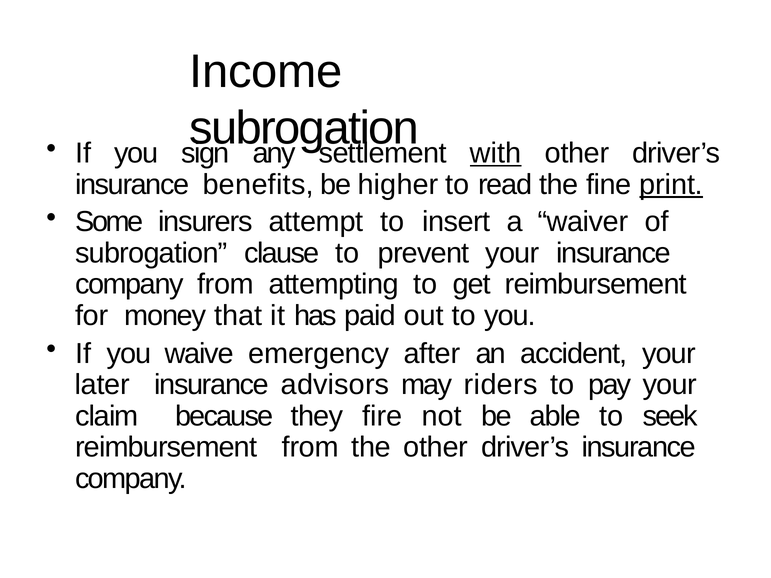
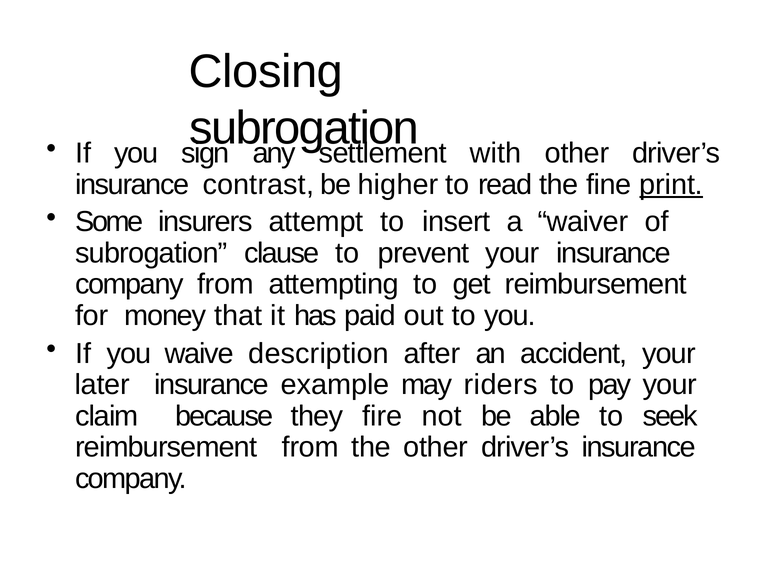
Income: Income -> Closing
with underline: present -> none
benefits: benefits -> contrast
emergency: emergency -> description
advisors: advisors -> example
